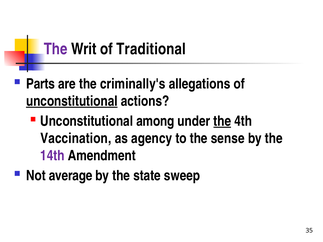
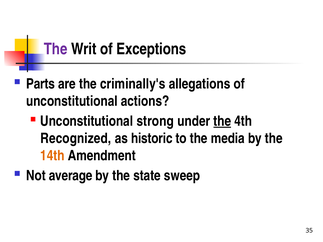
Traditional: Traditional -> Exceptions
unconstitutional at (72, 101) underline: present -> none
among: among -> strong
Vaccination: Vaccination -> Recognized
agency: agency -> historic
sense: sense -> media
14th colour: purple -> orange
